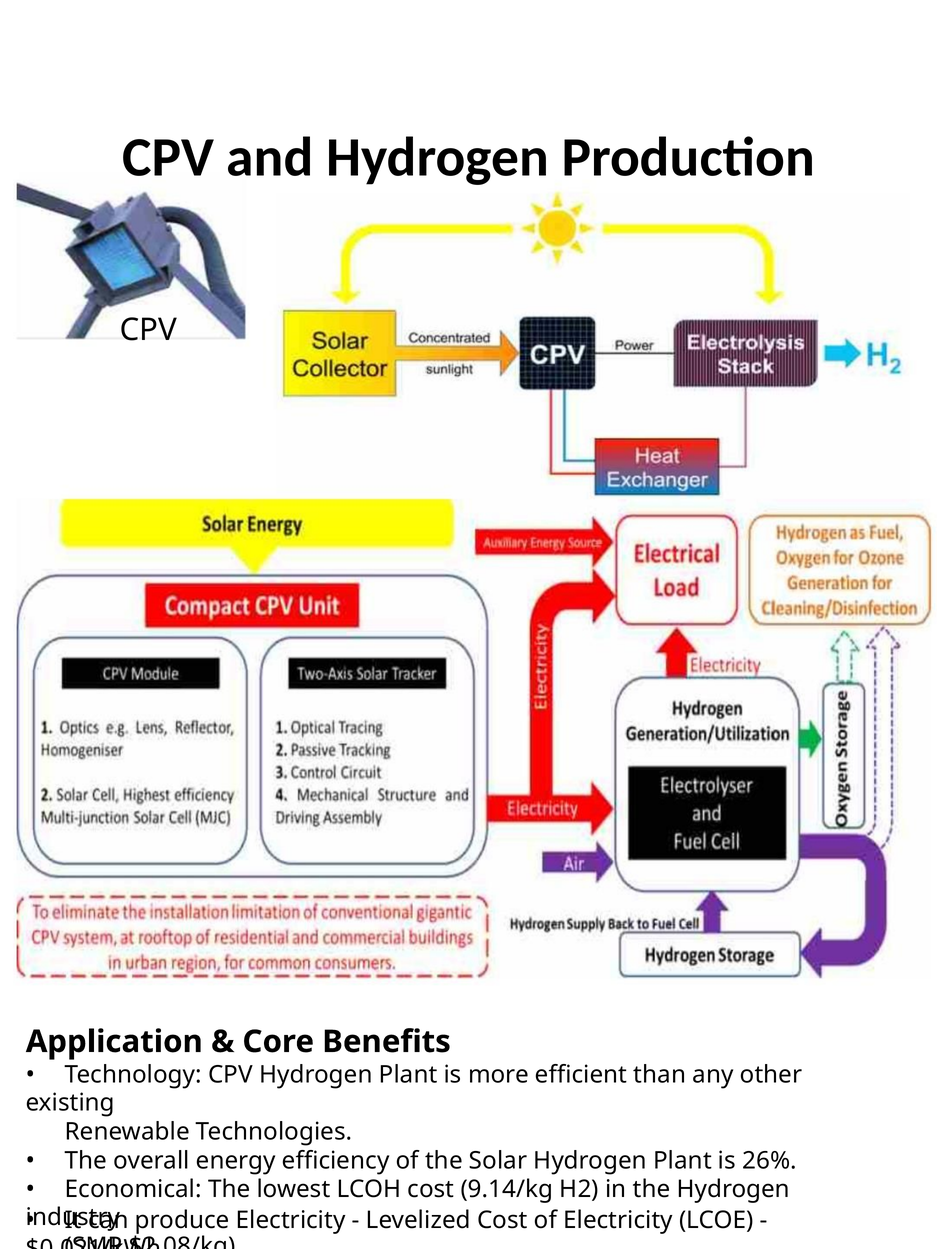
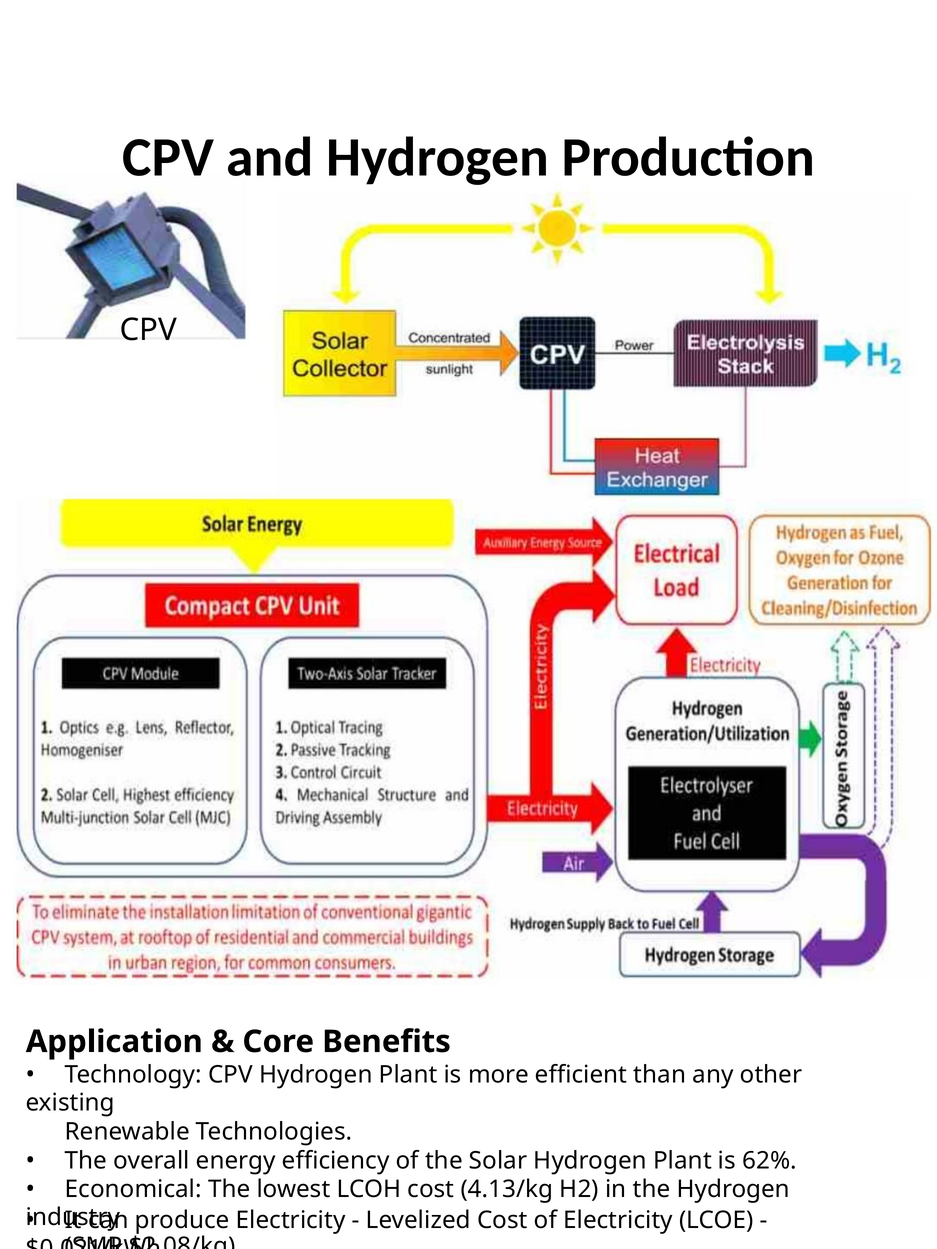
26%: 26% -> 62%
9.14/kg: 9.14/kg -> 4.13/kg
